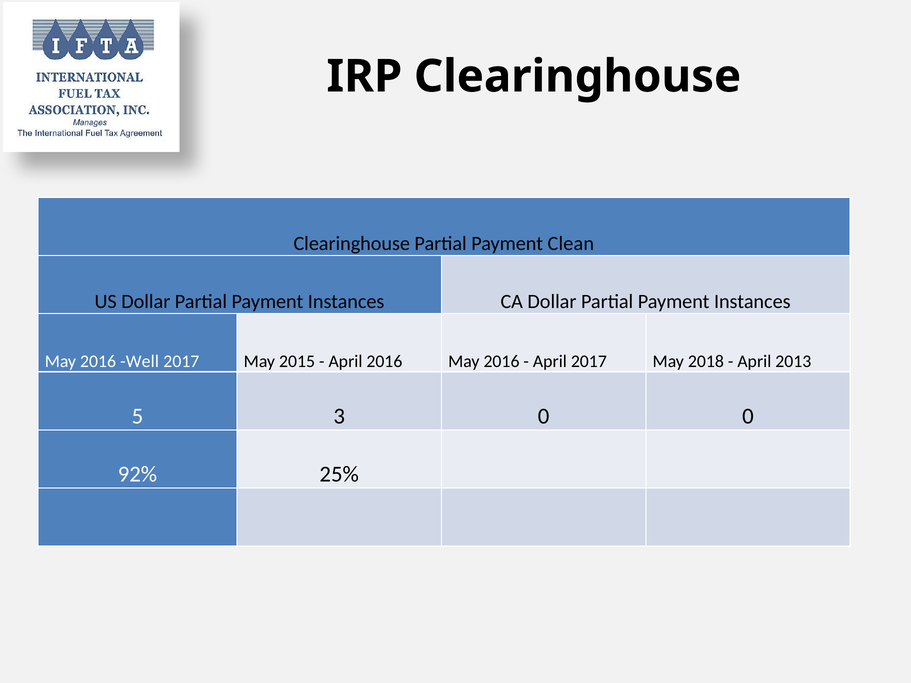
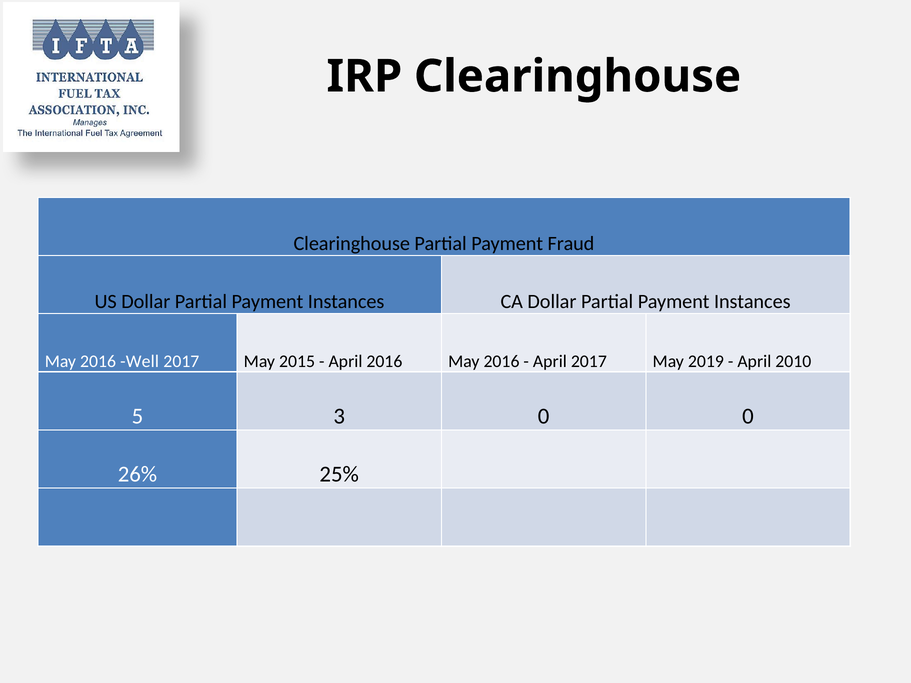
Clean: Clean -> Fraud
2018: 2018 -> 2019
2013: 2013 -> 2010
92%: 92% -> 26%
